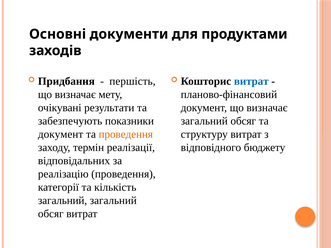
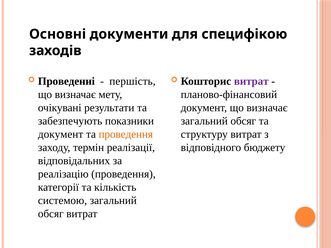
продуктами: продуктами -> специфікою
Придбання: Придбання -> Проведенні
витрат at (251, 81) colour: blue -> purple
загальний at (63, 201): загальний -> системою
